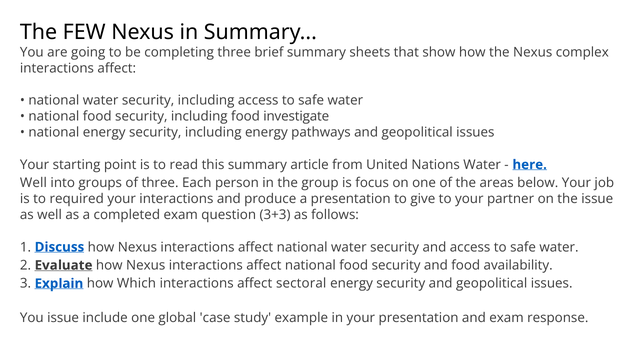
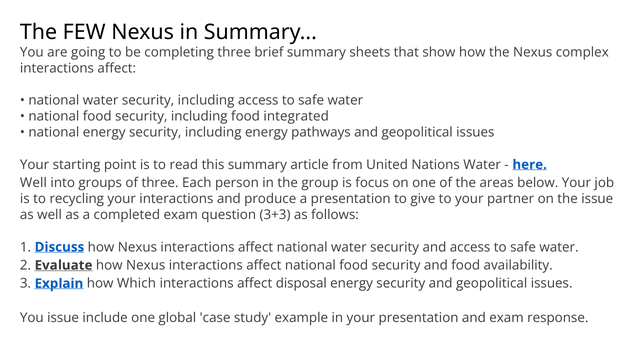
investigate: investigate -> integrated
required: required -> recycling
sectoral: sectoral -> disposal
